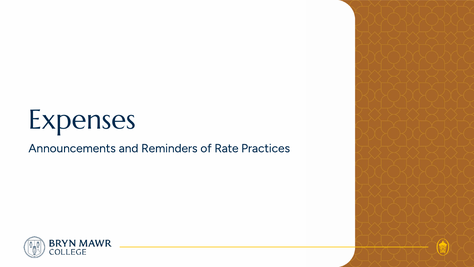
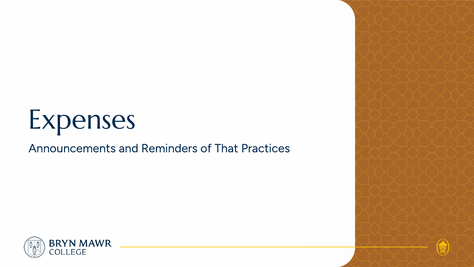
Rate: Rate -> That
